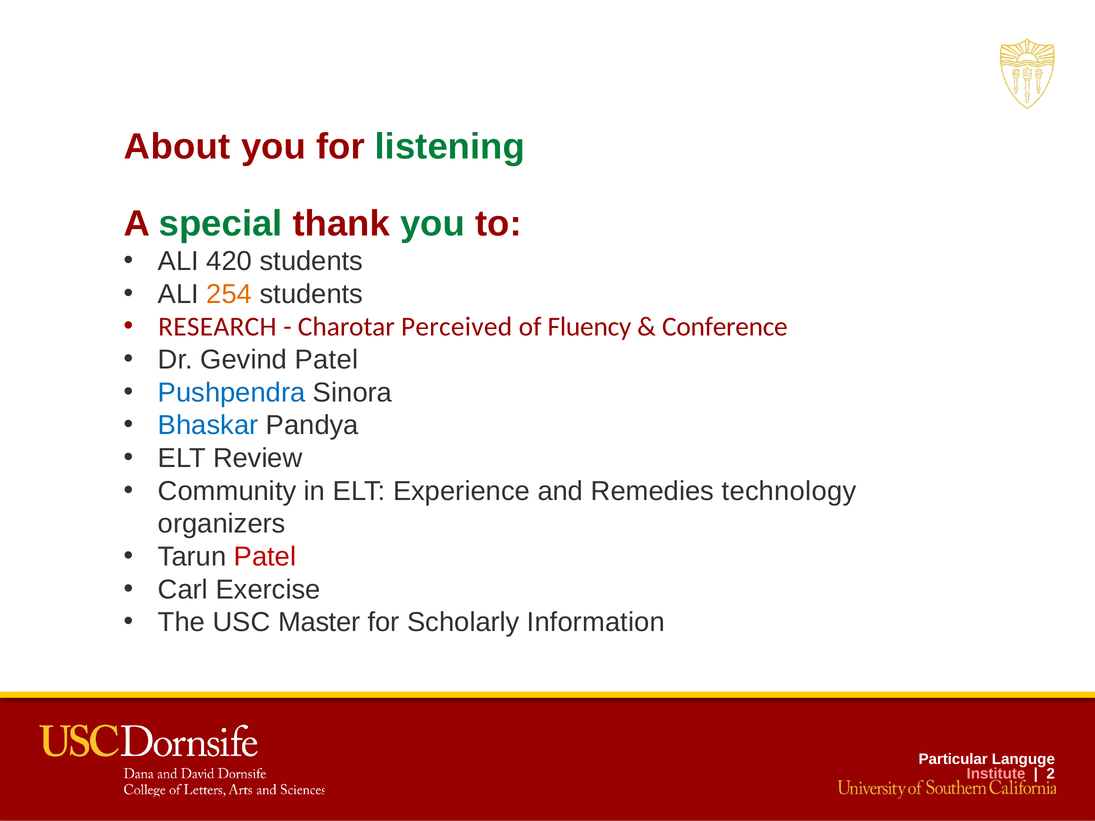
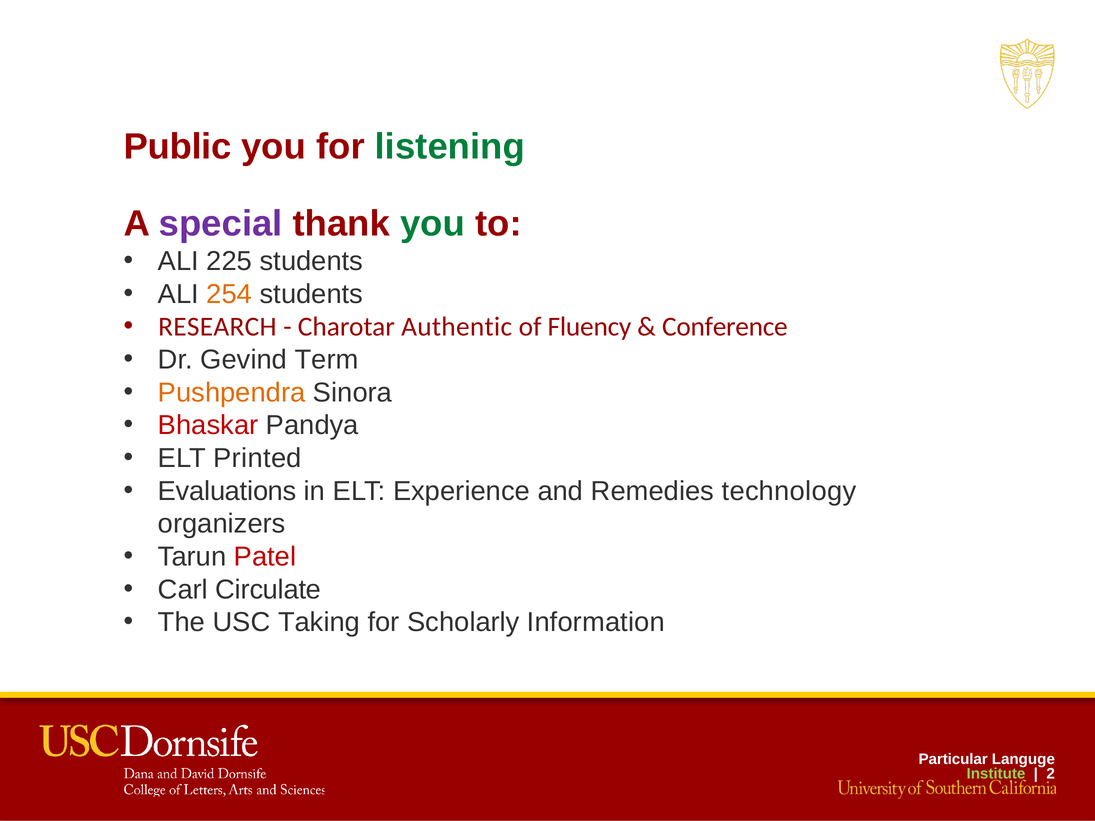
About: About -> Public
special colour: green -> purple
420: 420 -> 225
Perceived: Perceived -> Authentic
Gevind Patel: Patel -> Term
Pushpendra colour: blue -> orange
Bhaskar colour: blue -> red
Review: Review -> Printed
Community: Community -> Evaluations
Exercise: Exercise -> Circulate
Master: Master -> Taking
Institute colour: pink -> light green
